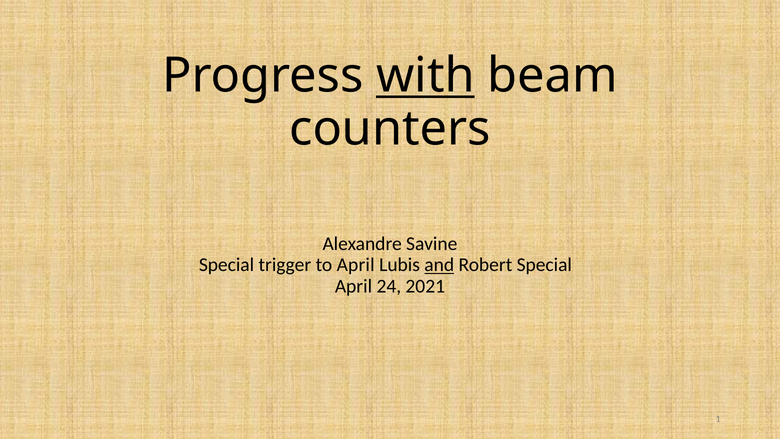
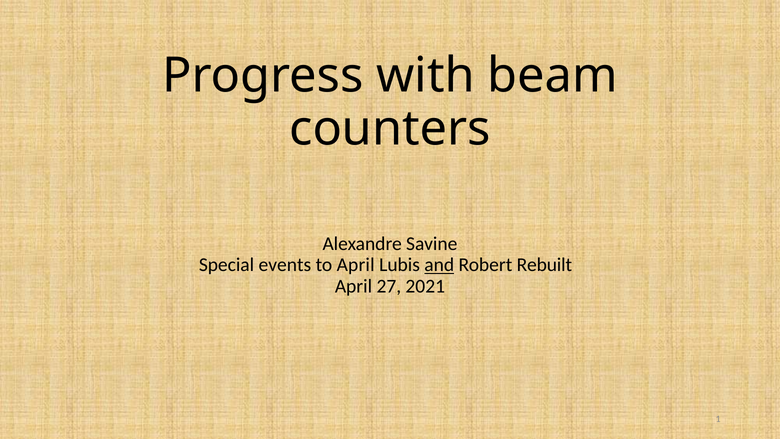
with underline: present -> none
trigger: trigger -> events
Robert Special: Special -> Rebuilt
24: 24 -> 27
